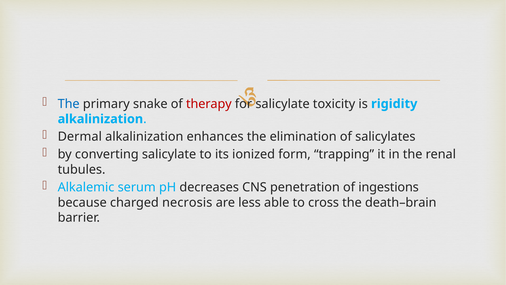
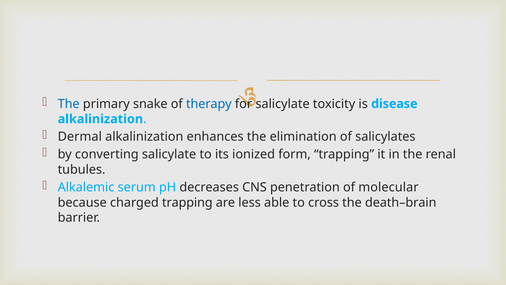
therapy colour: red -> blue
rigidity: rigidity -> disease
ingestions: ingestions -> molecular
charged necrosis: necrosis -> trapping
